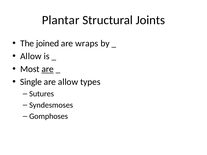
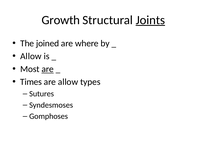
Plantar: Plantar -> Growth
Joints underline: none -> present
wraps: wraps -> where
Single: Single -> Times
